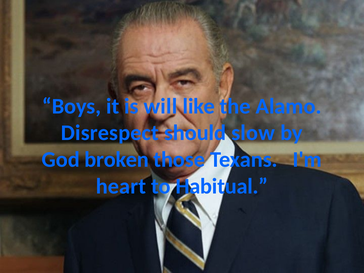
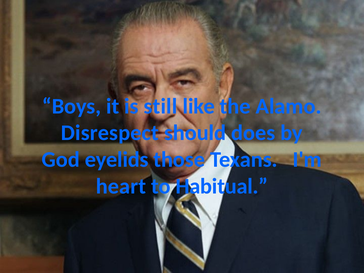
will: will -> still
slow: slow -> does
broken: broken -> eyelids
